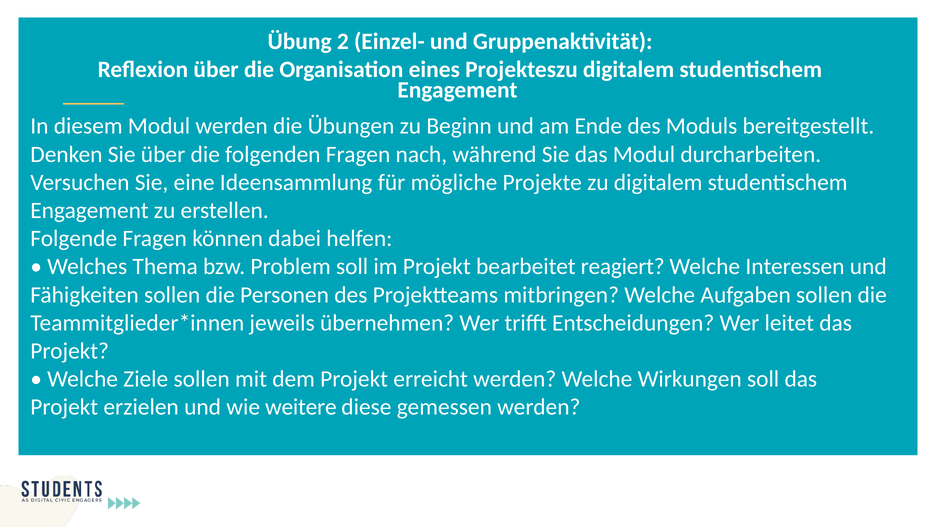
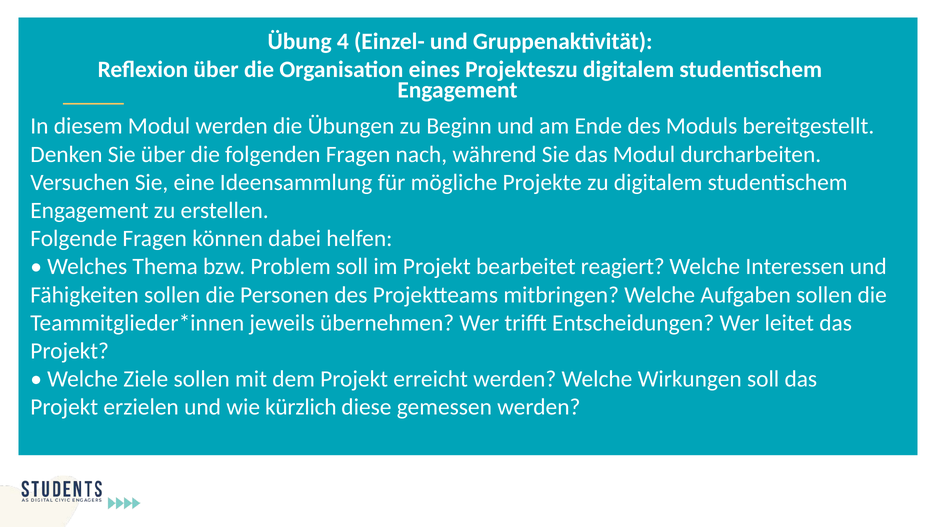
2: 2 -> 4
weitere: weitere -> kürzlich
